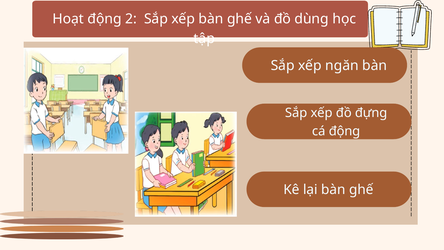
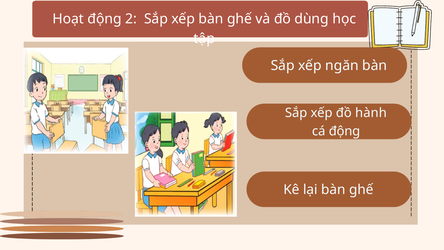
đựng: đựng -> hành
